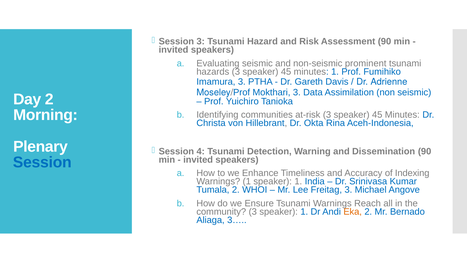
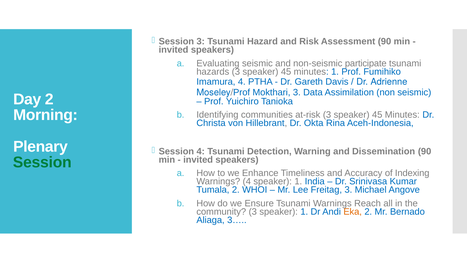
prominent: prominent -> participate
Imamura 3: 3 -> 4
Session at (42, 162) colour: blue -> green
Warnings 1: 1 -> 4
